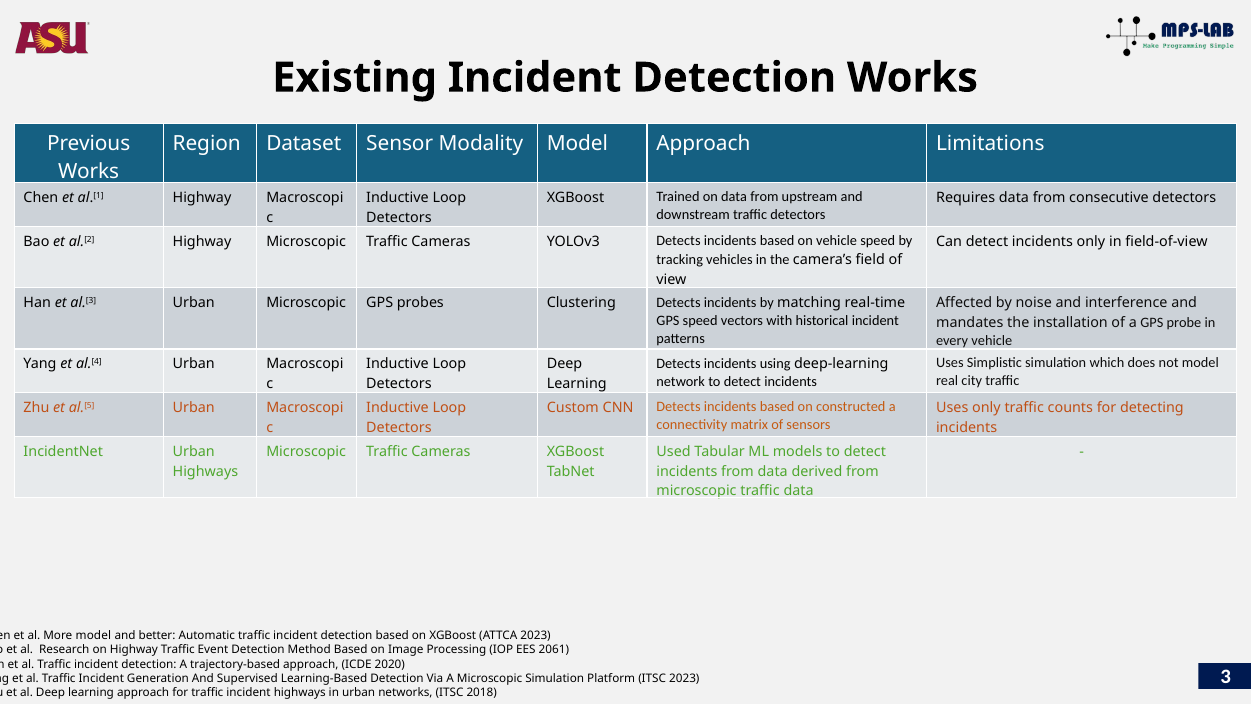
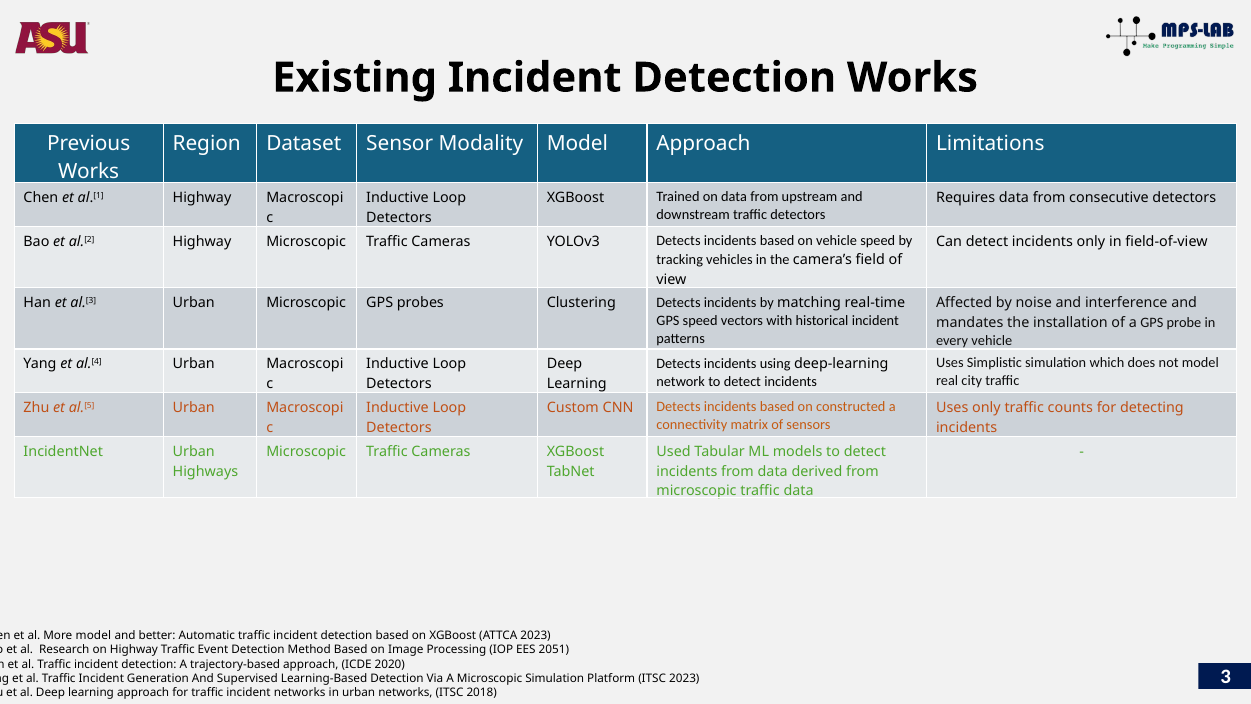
2061: 2061 -> 2051
incident highways: highways -> networks
